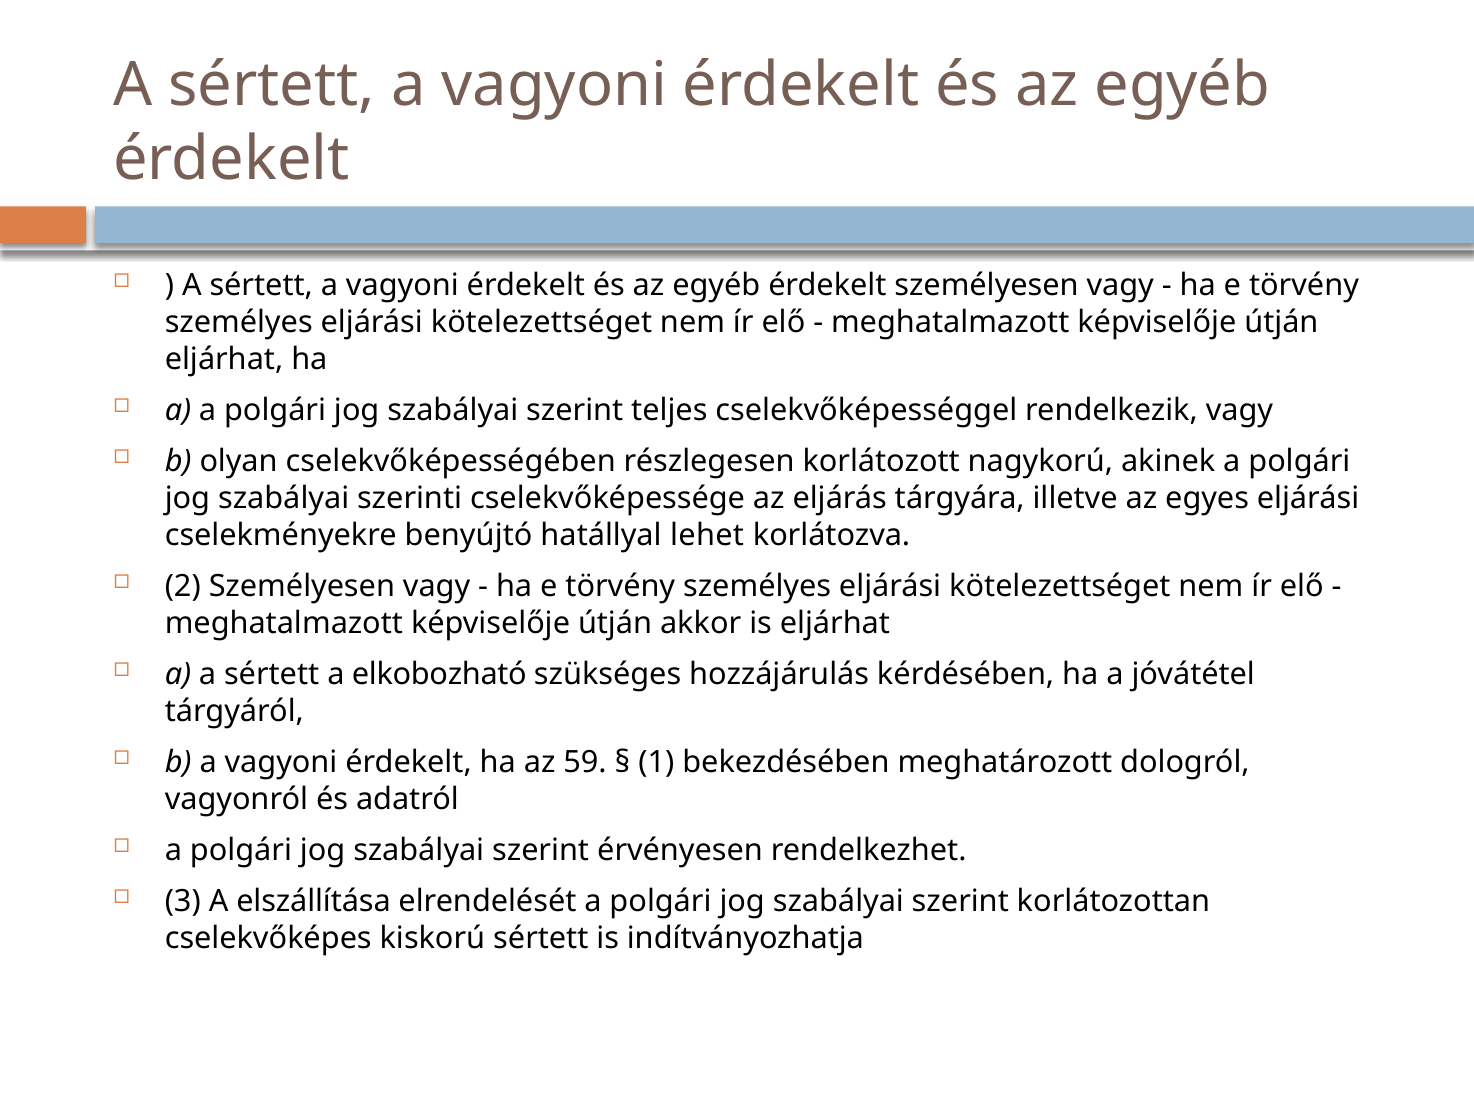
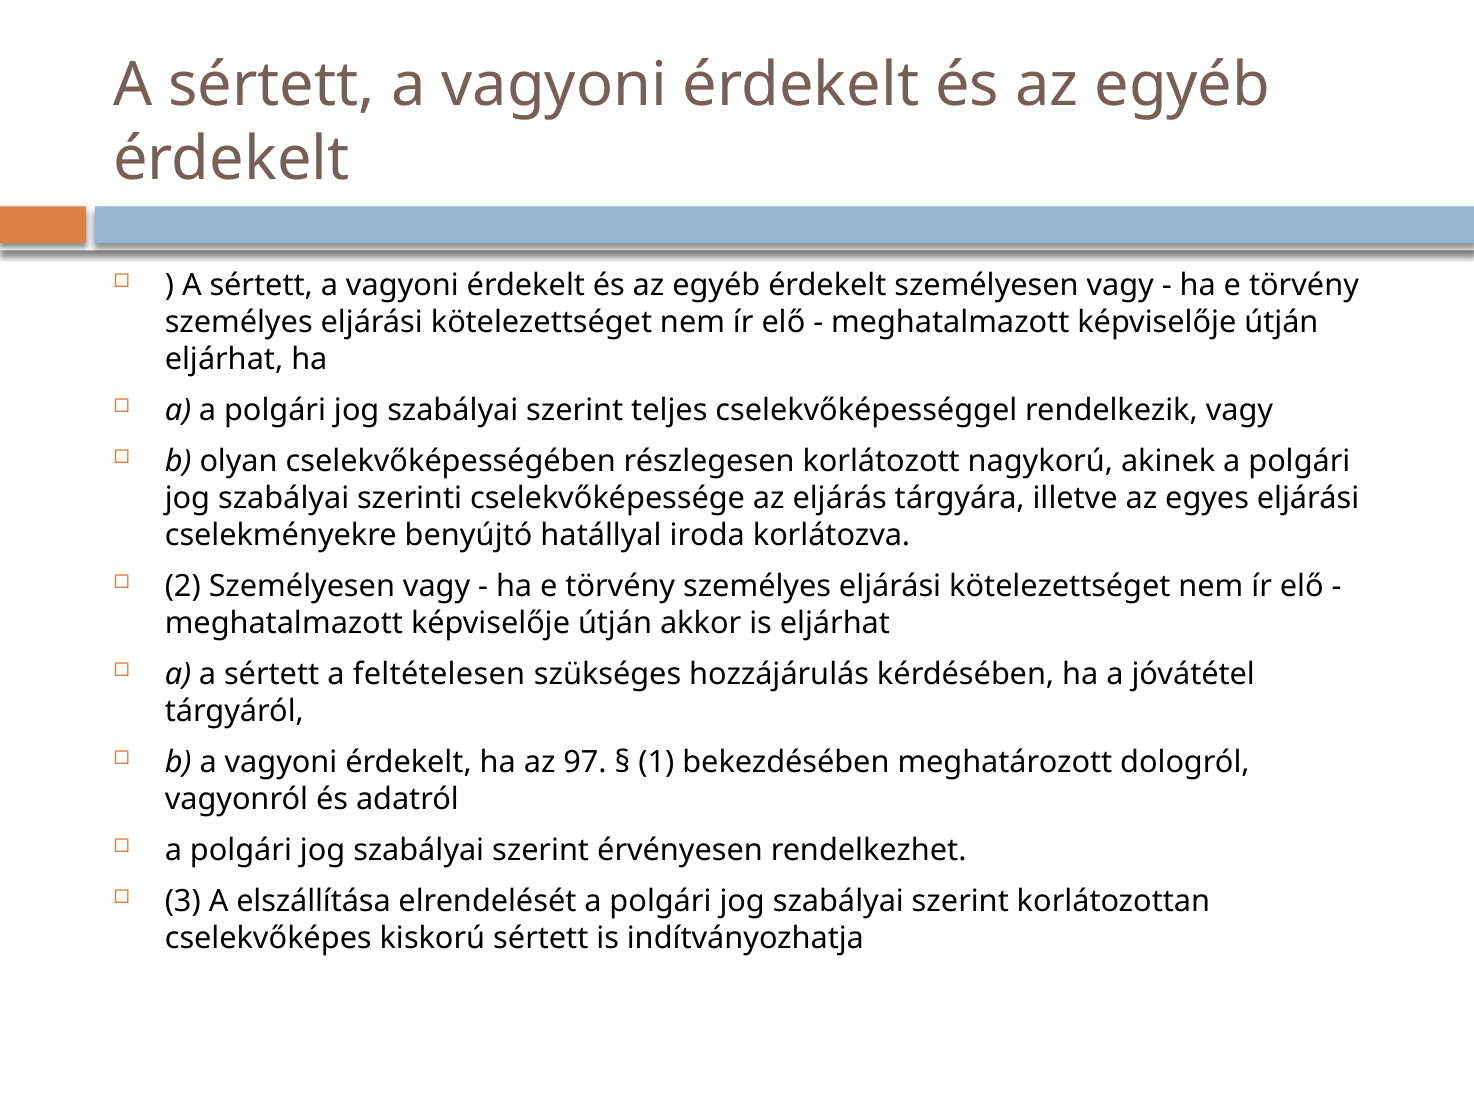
lehet: lehet -> iroda
elkobozható: elkobozható -> feltételesen
59: 59 -> 97
